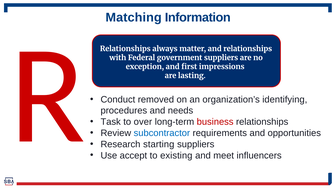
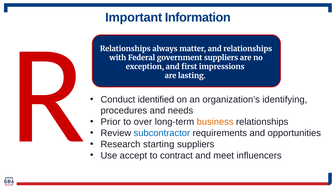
Matching: Matching -> Important
removed: removed -> identified
Task: Task -> Prior
business colour: red -> orange
existing: existing -> contract
